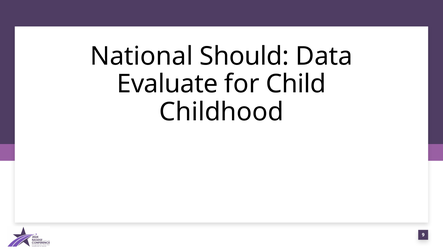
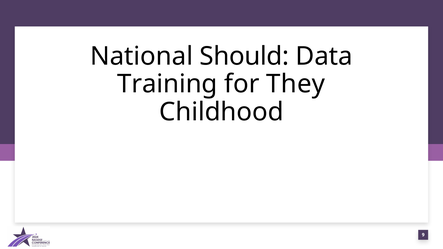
Evaluate: Evaluate -> Training
Child: Child -> They
